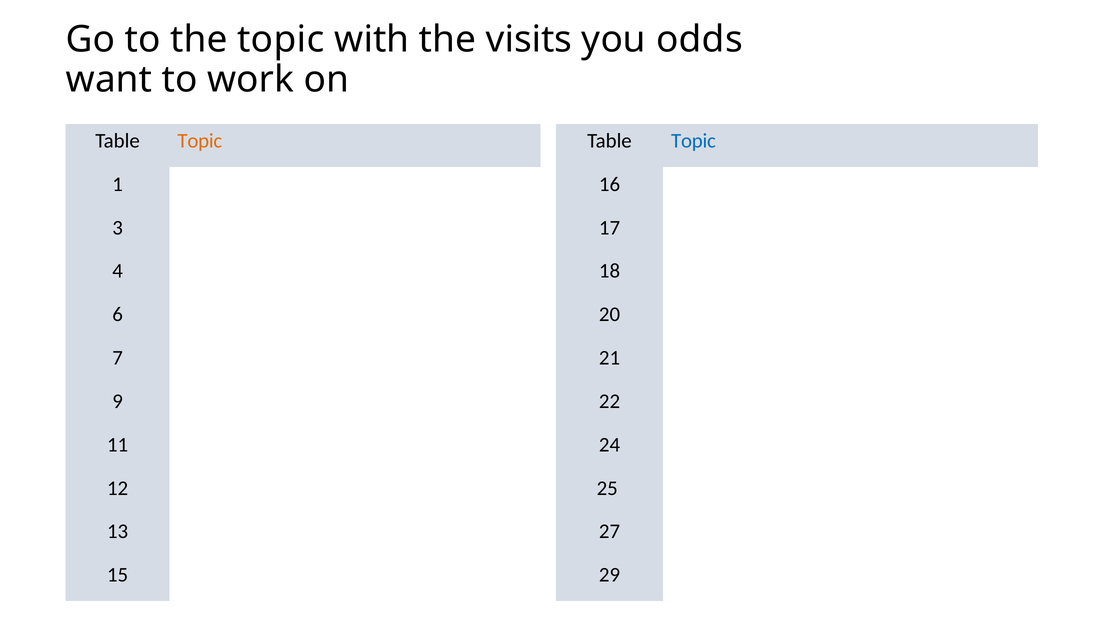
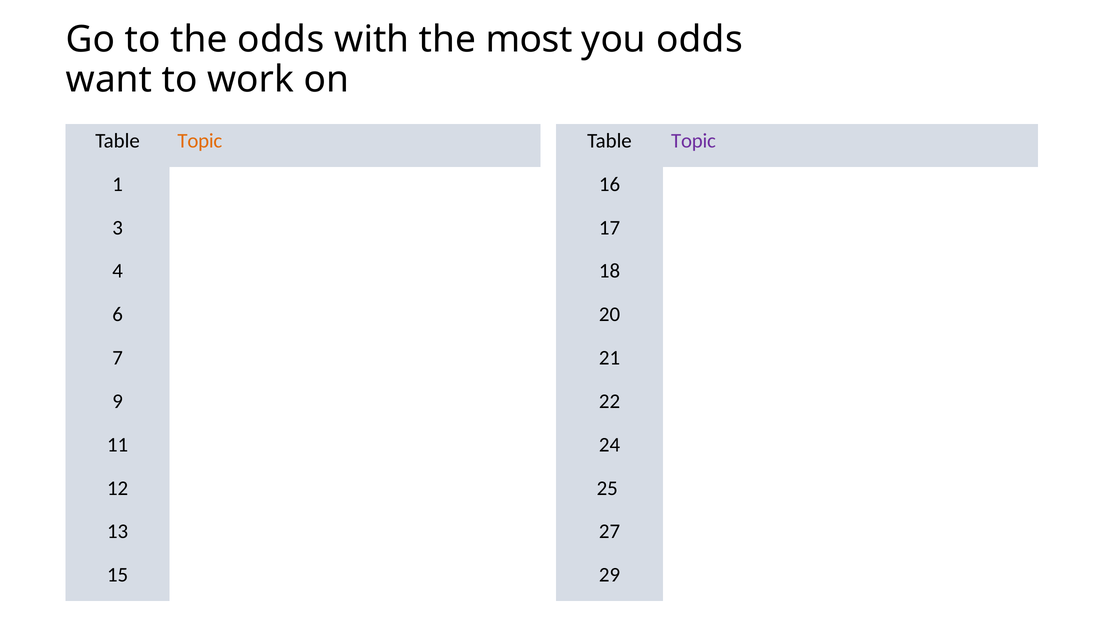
the topic: topic -> odds
visits: visits -> most
Topic at (693, 141) colour: blue -> purple
